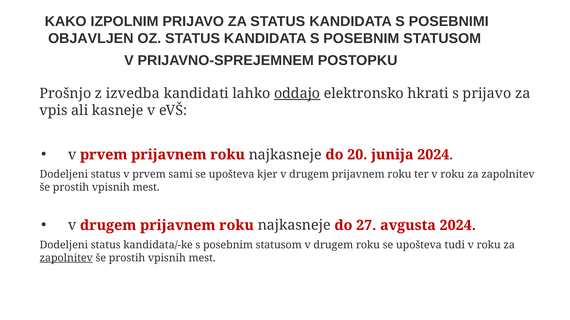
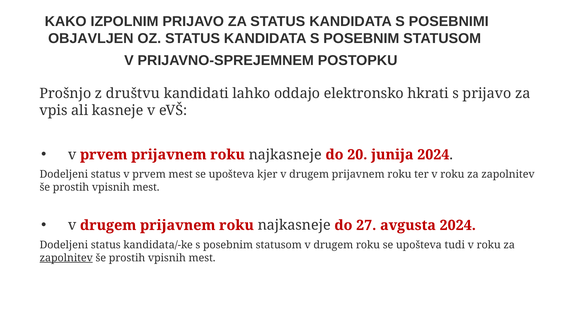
izvedba: izvedba -> društvu
oddajo underline: present -> none
prvem sami: sami -> mest
